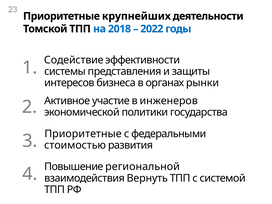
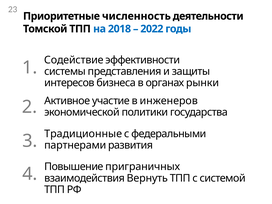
крупнейших: крупнейших -> численность
Приоритетные at (83, 134): Приоритетные -> Традиционные
стоимостью: стоимостью -> партнерами
региональной: региональной -> приграничных
